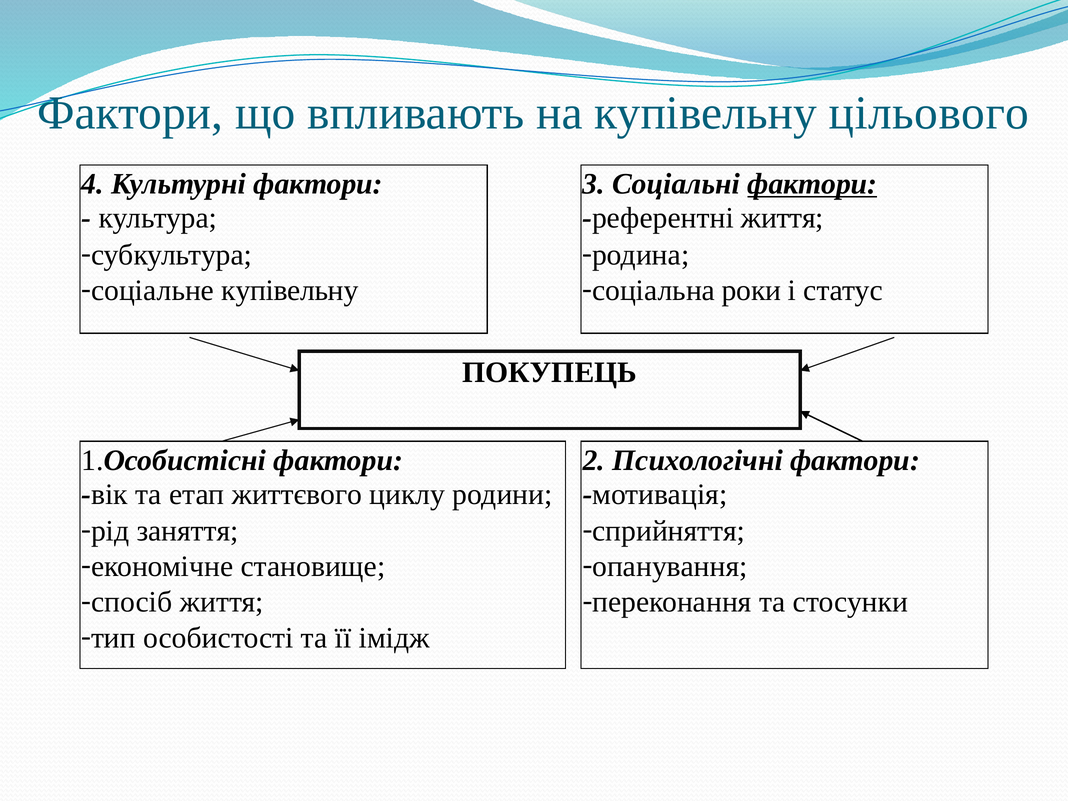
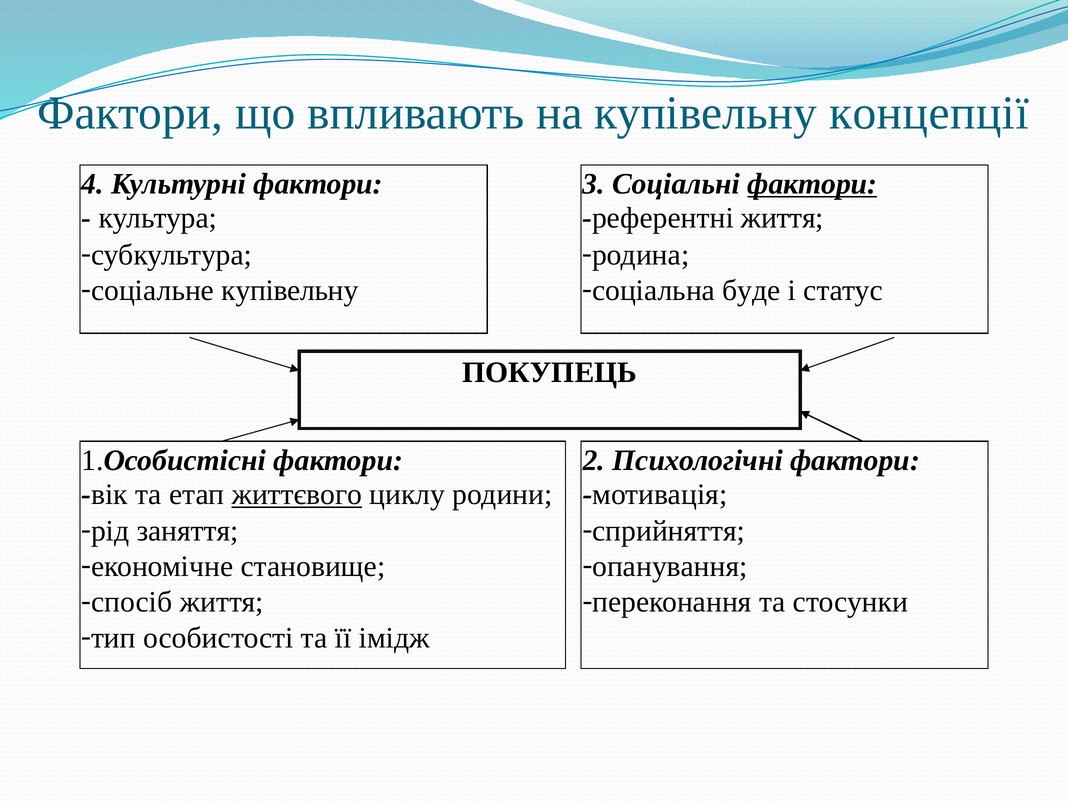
цільового: цільового -> концепції
роки: роки -> буде
життєвого underline: none -> present
